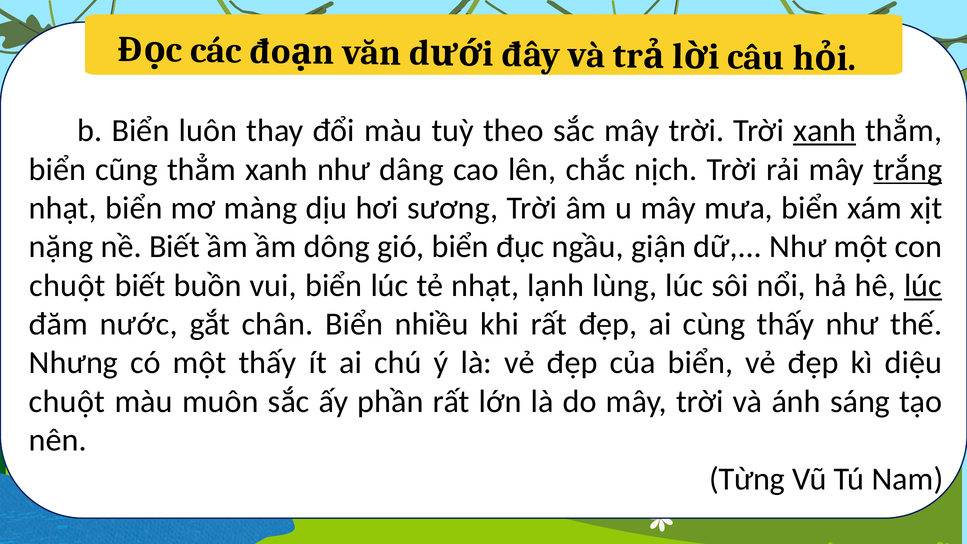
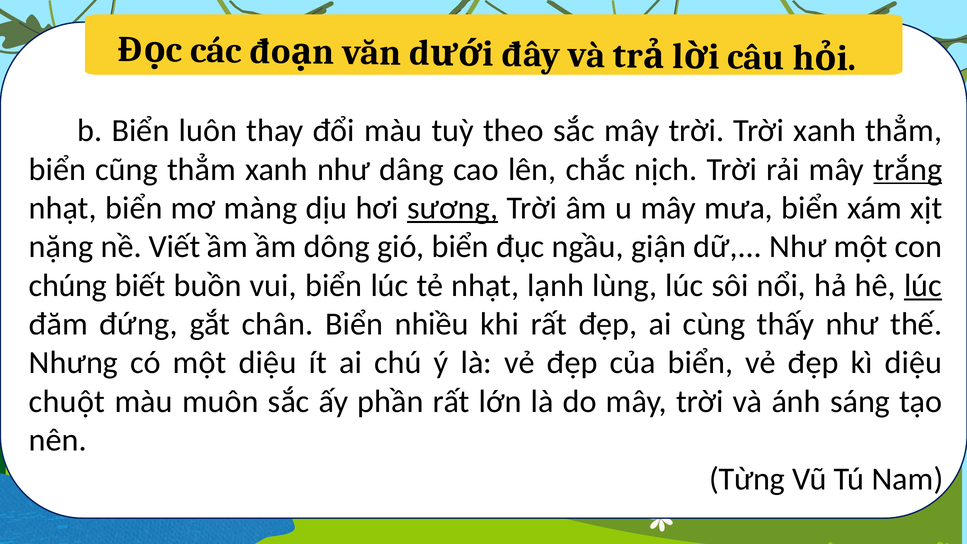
xanh at (825, 131) underline: present -> none
sương underline: none -> present
nề Biết: Biết -> Viết
chuột at (68, 285): chuột -> chúng
nước: nước -> đứng
một thấy: thấy -> diệu
